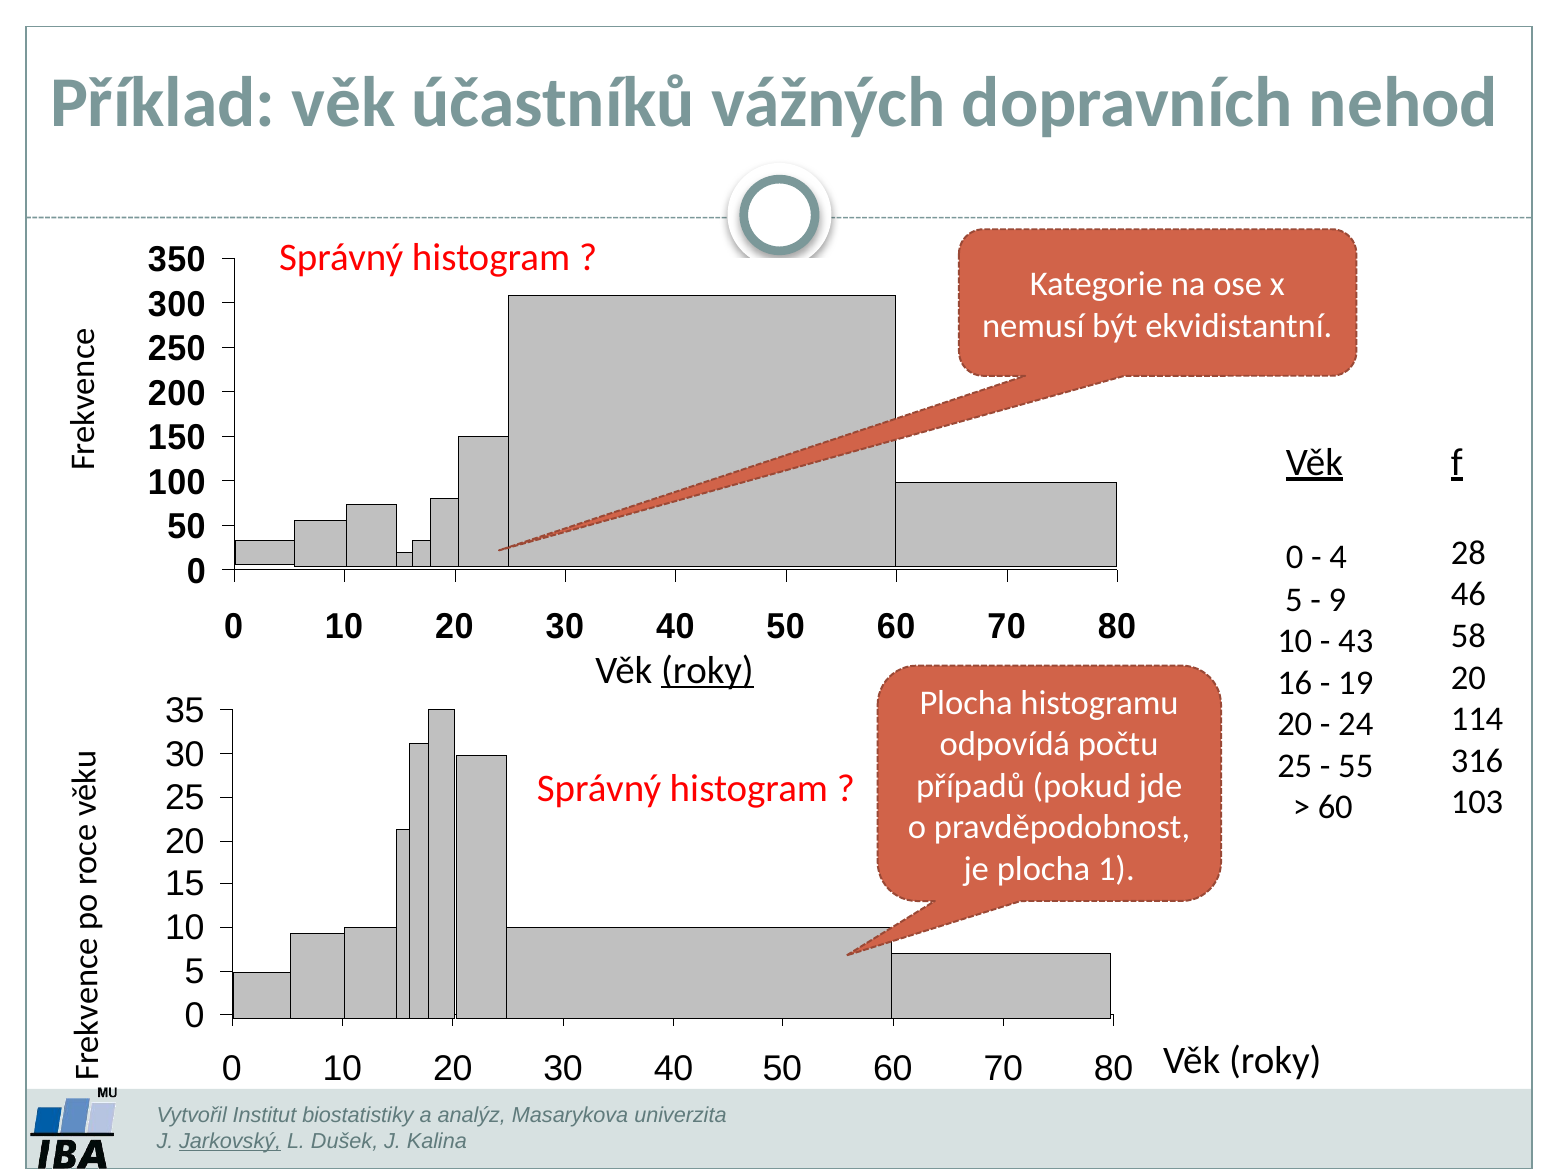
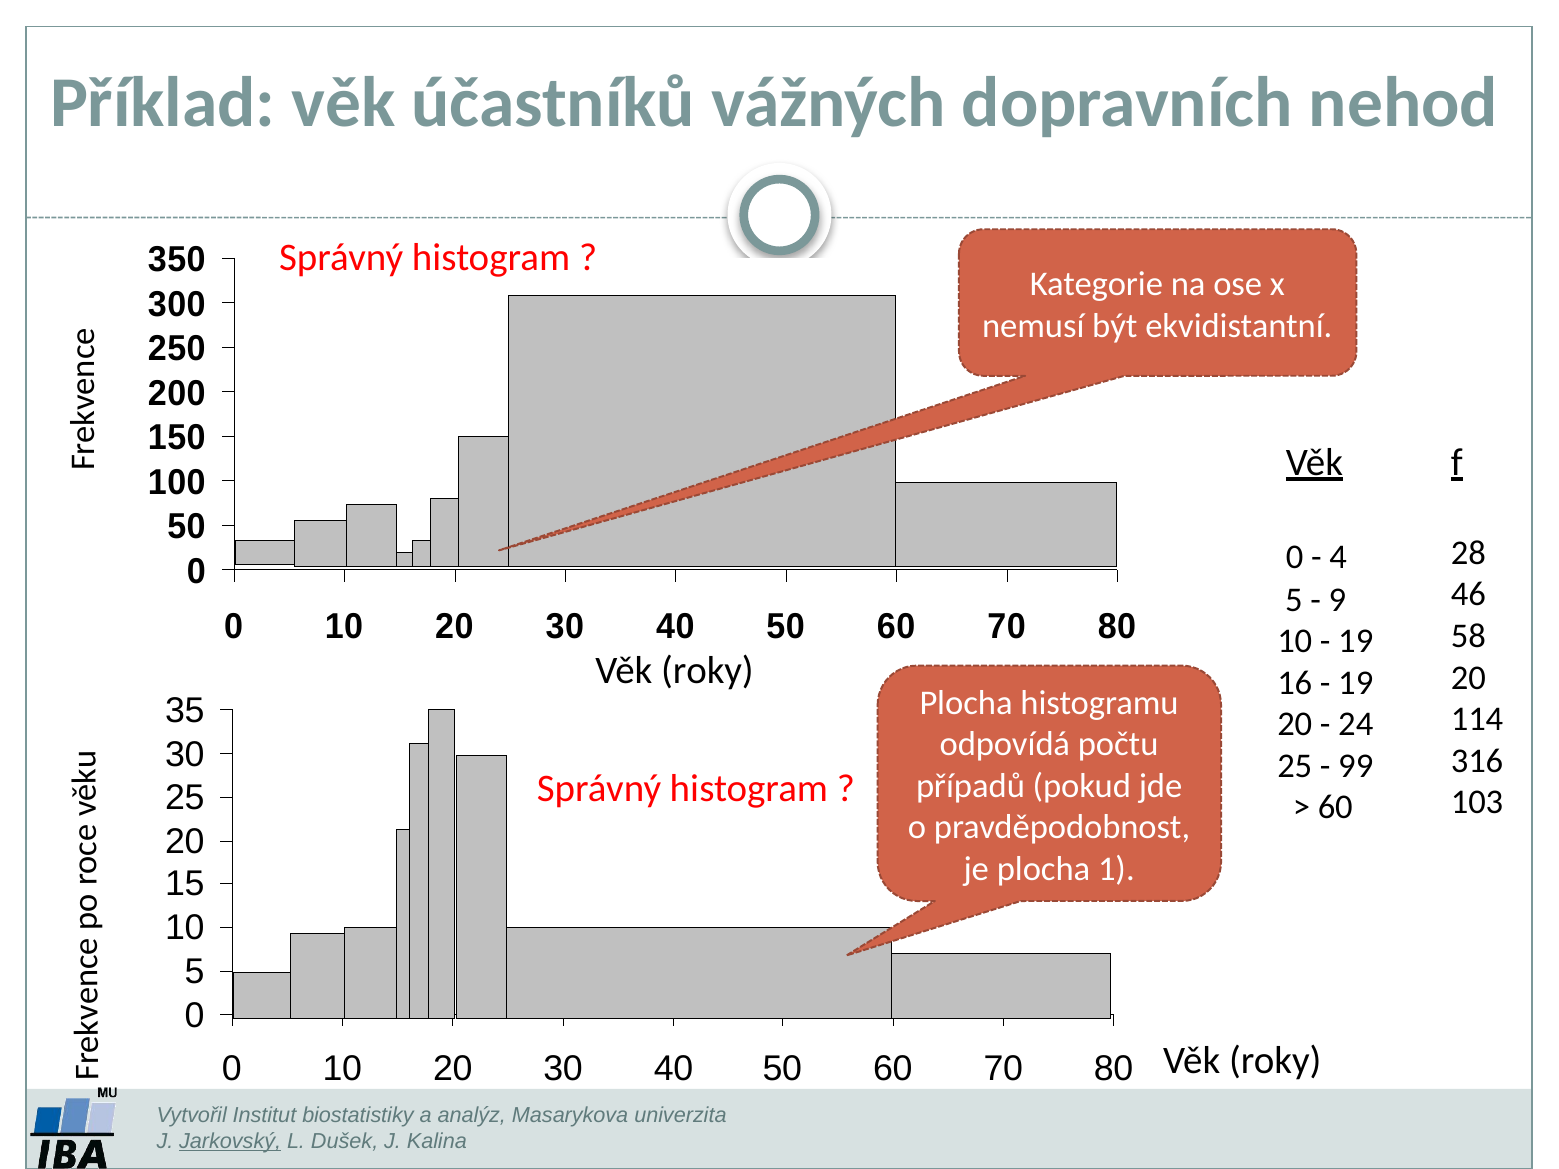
43 at (1356, 641): 43 -> 19
roky at (707, 670) underline: present -> none
55: 55 -> 99
